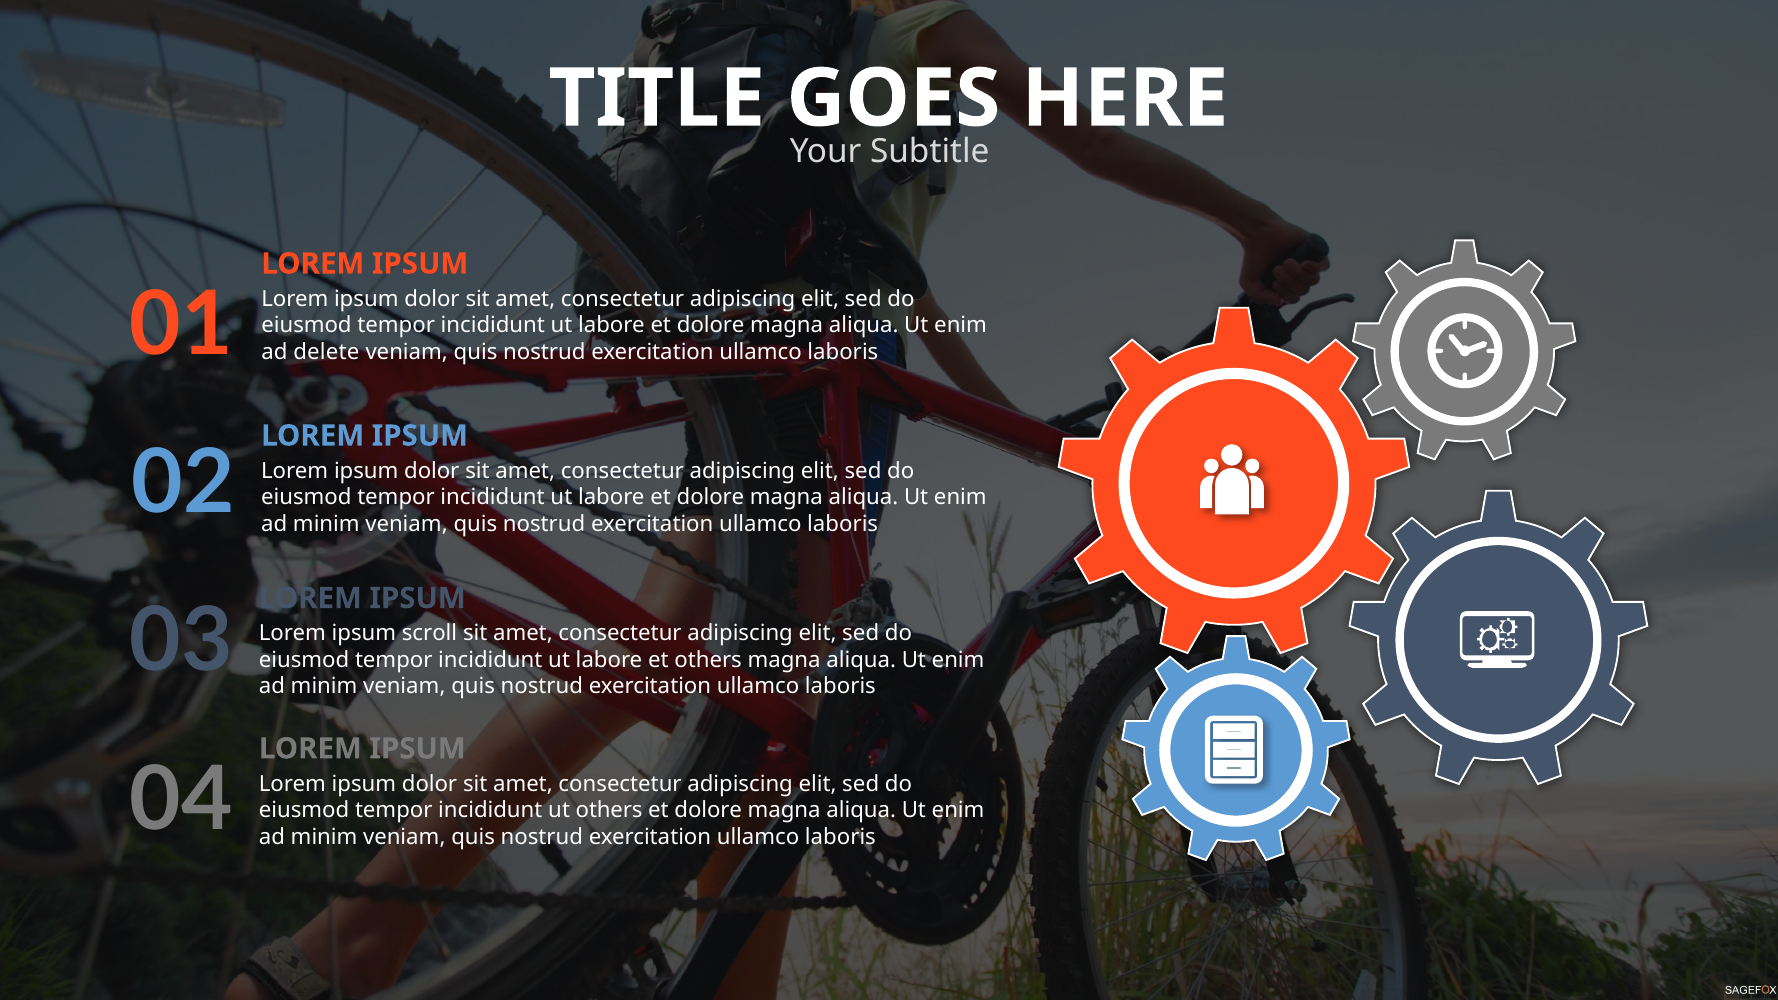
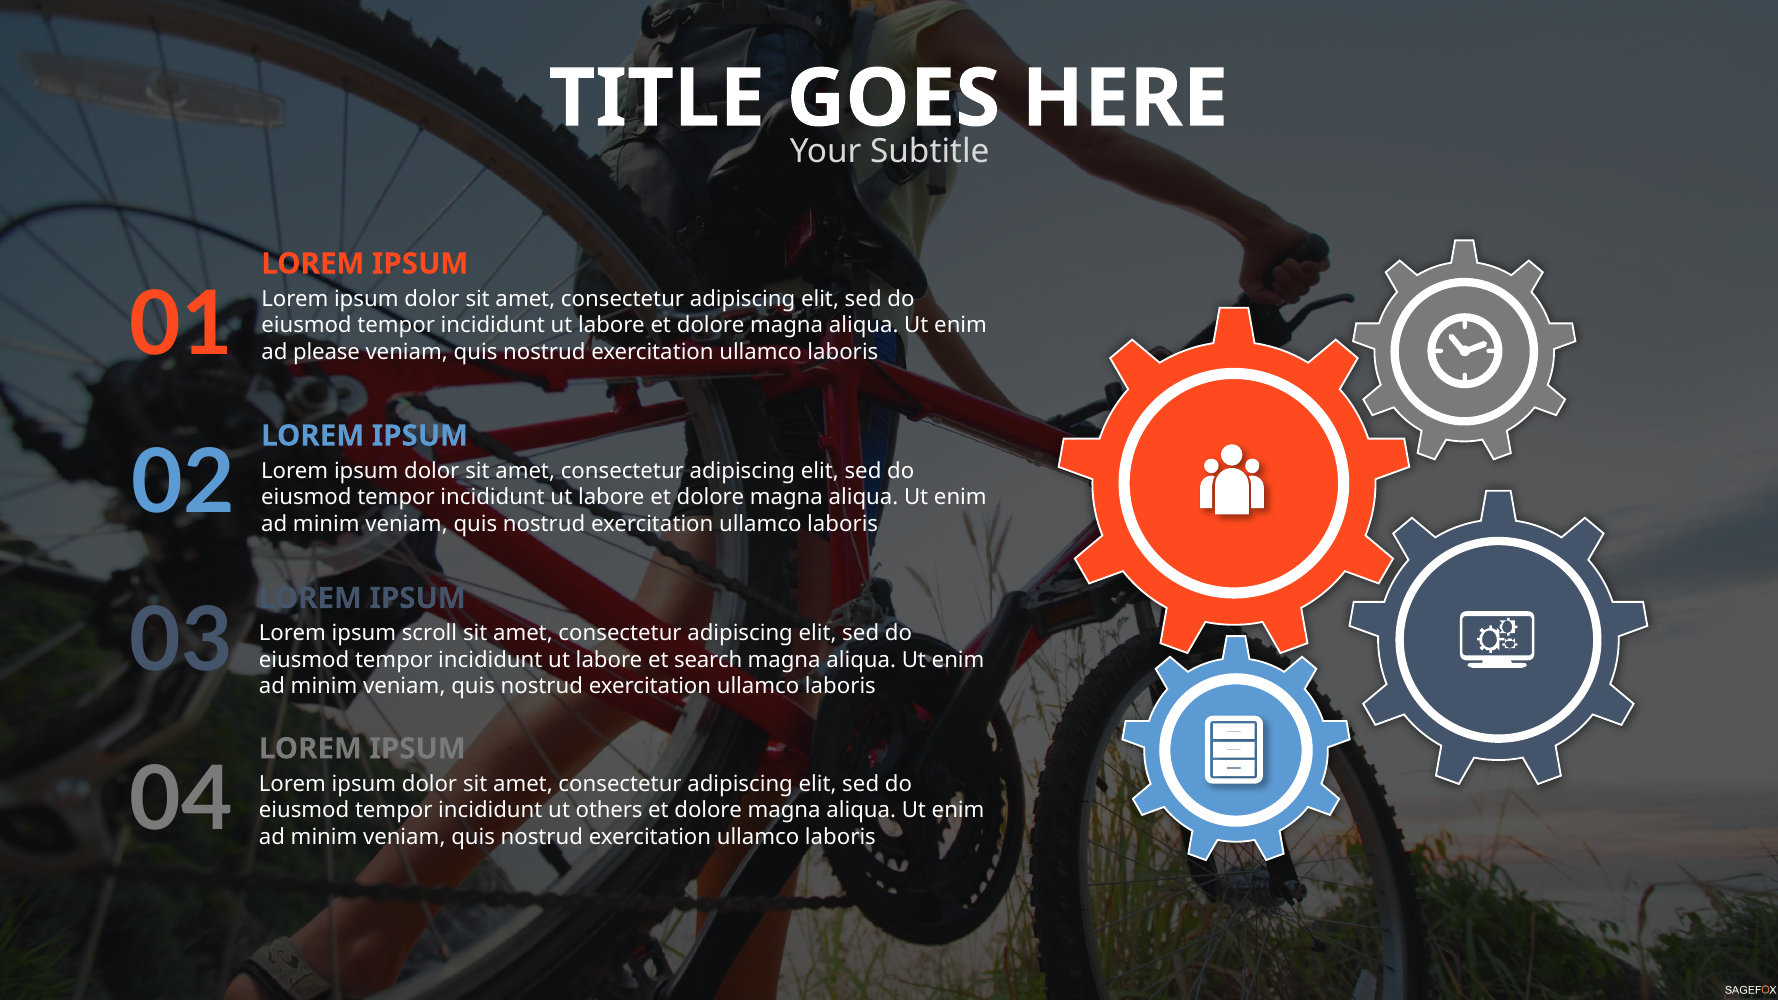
delete: delete -> please
et others: others -> search
